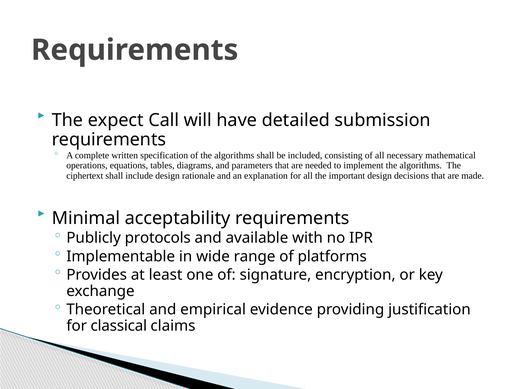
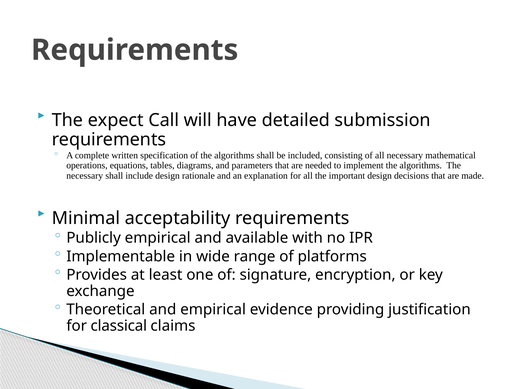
ciphertext at (85, 176): ciphertext -> necessary
Publicly protocols: protocols -> empirical
